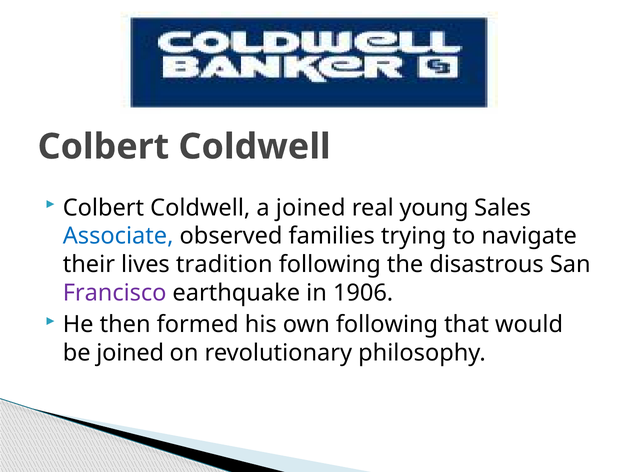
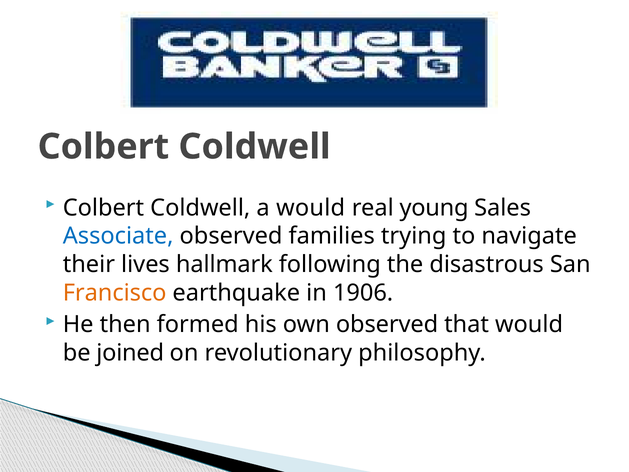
a joined: joined -> would
tradition: tradition -> hallmark
Francisco colour: purple -> orange
own following: following -> observed
